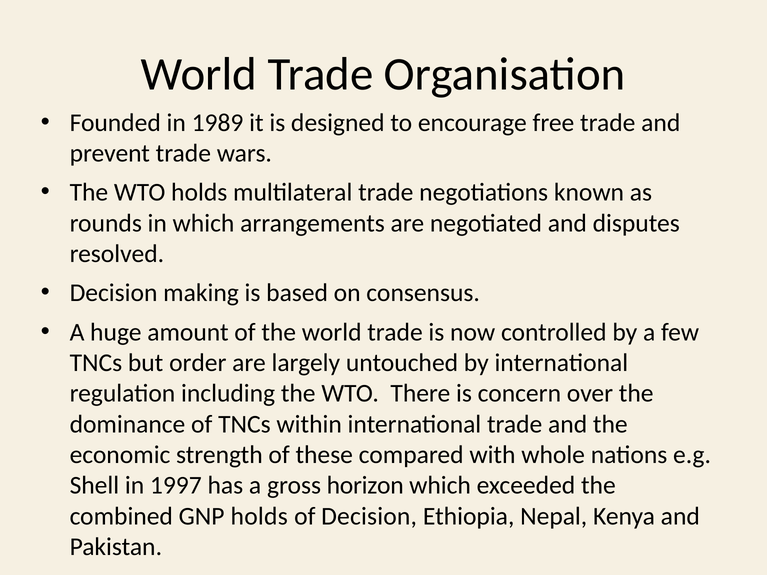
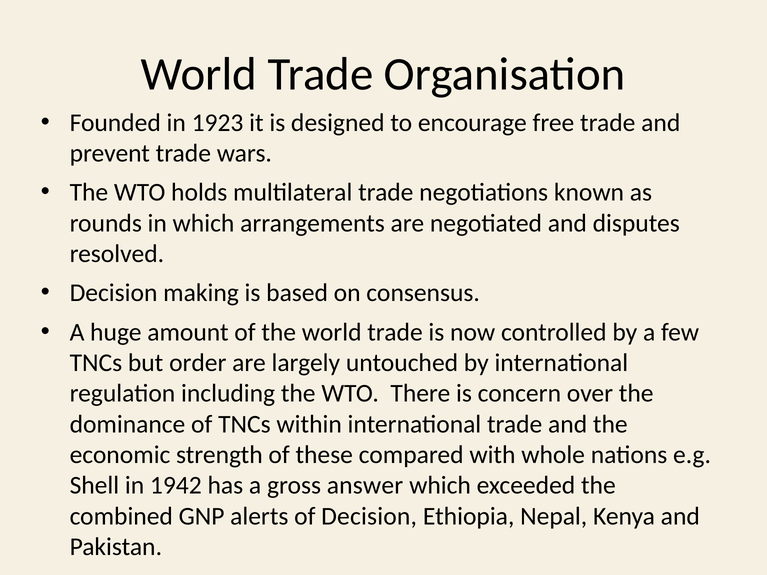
1989: 1989 -> 1923
1997: 1997 -> 1942
horizon: horizon -> answer
GNP holds: holds -> alerts
